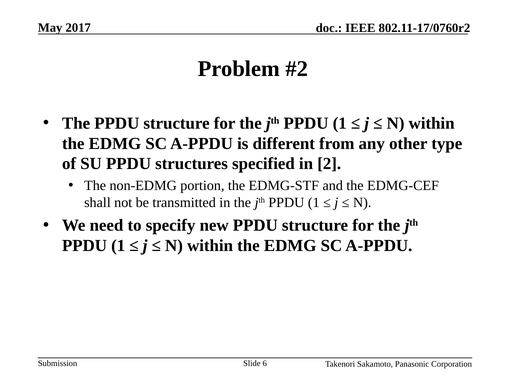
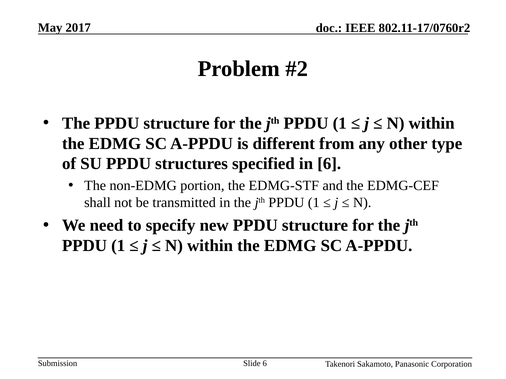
in 2: 2 -> 6
